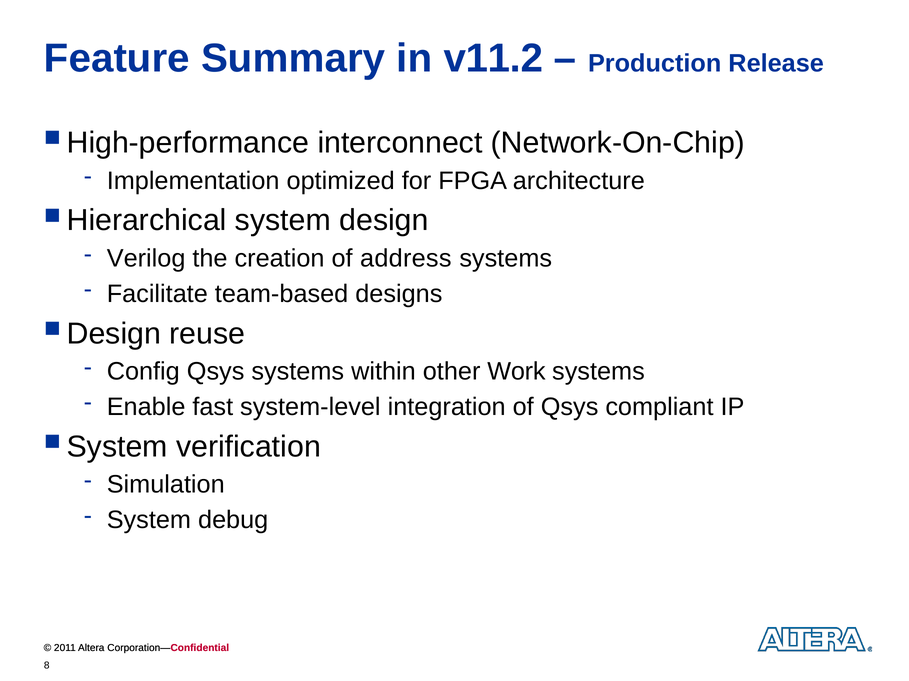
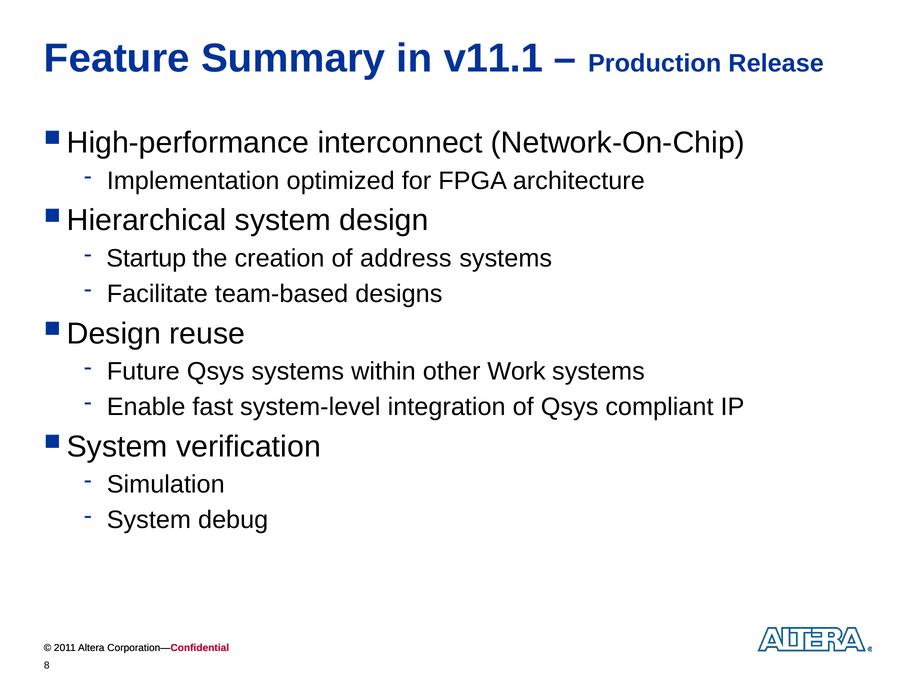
v11.2: v11.2 -> v11.1
Verilog: Verilog -> Startup
Config: Config -> Future
